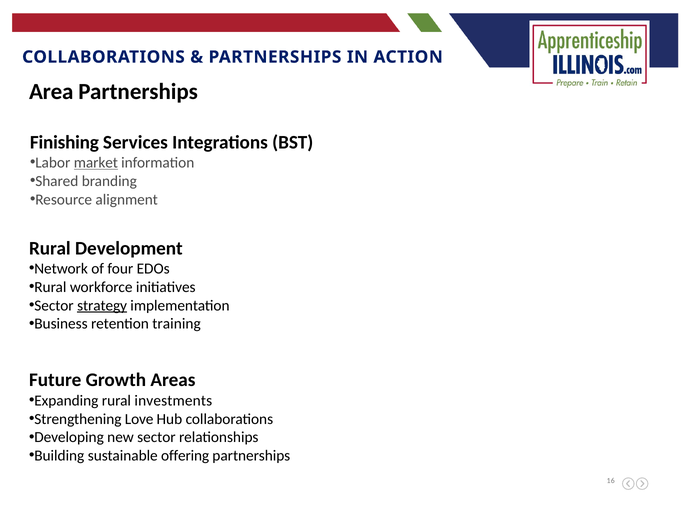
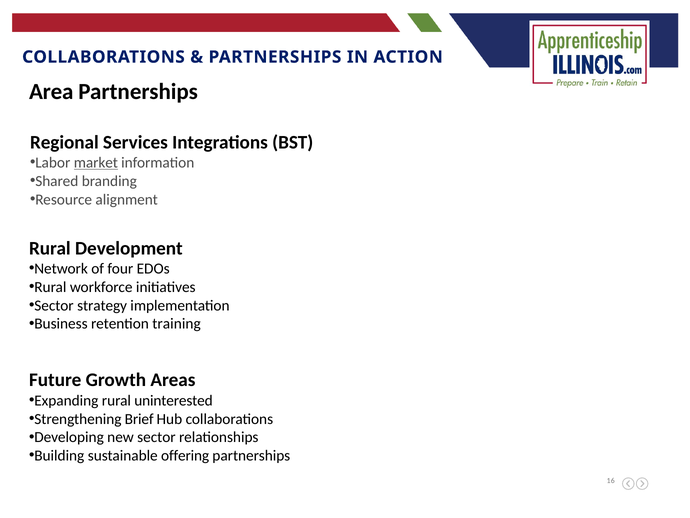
Finishing: Finishing -> Regional
strategy underline: present -> none
investments: investments -> uninterested
Love: Love -> Brief
